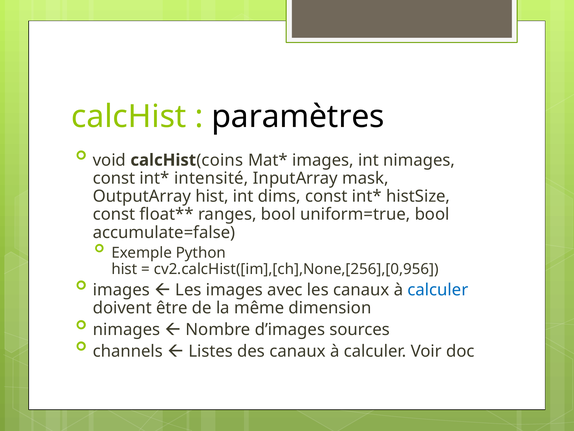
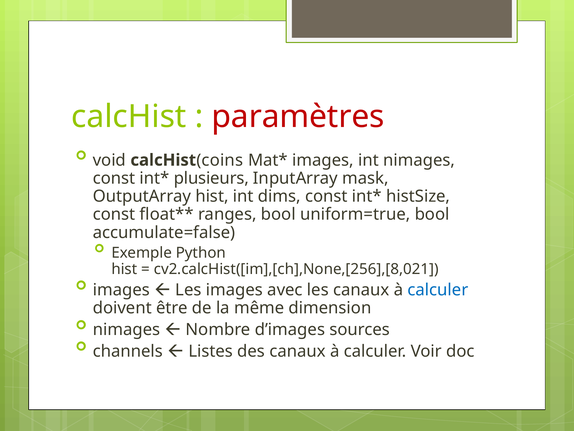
paramètres colour: black -> red
intensité: intensité -> plusieurs
cv2.calcHist([im],[ch],None,[256],[0,956: cv2.calcHist([im],[ch],None,[256],[0,956 -> cv2.calcHist([im],[ch],None,[256],[8,021
